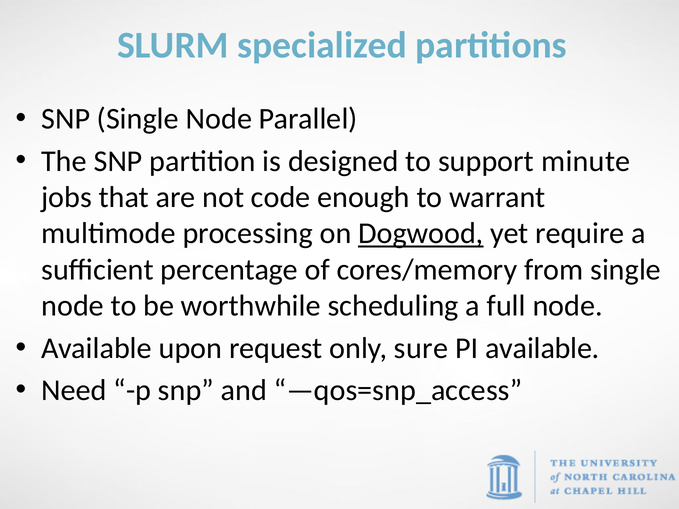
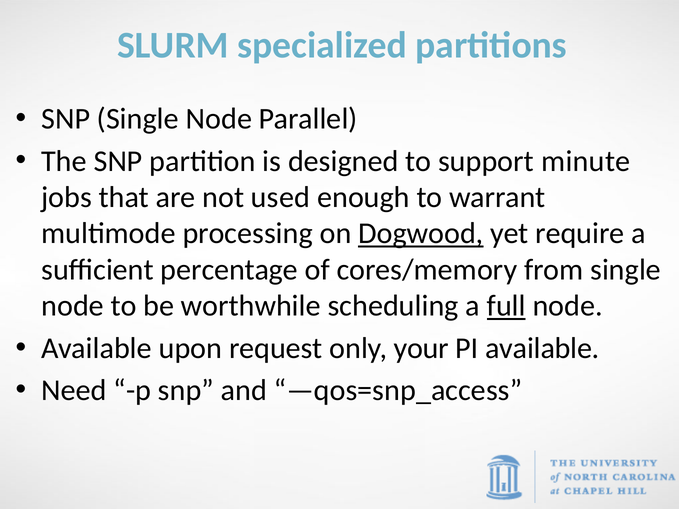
code: code -> used
full underline: none -> present
sure: sure -> your
